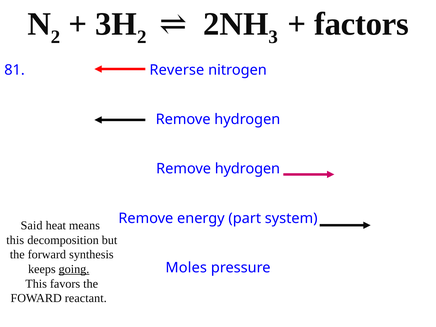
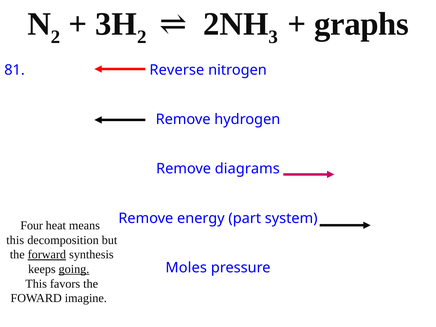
factors: factors -> graphs
hydrogen at (247, 169): hydrogen -> diagrams
Said: Said -> Four
forward underline: none -> present
reactant: reactant -> imagine
